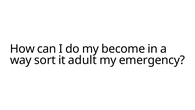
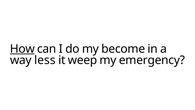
How underline: none -> present
sort: sort -> less
adult: adult -> weep
